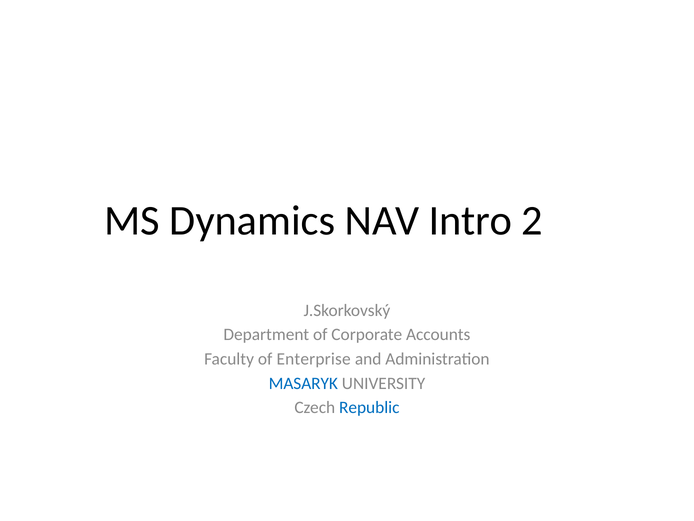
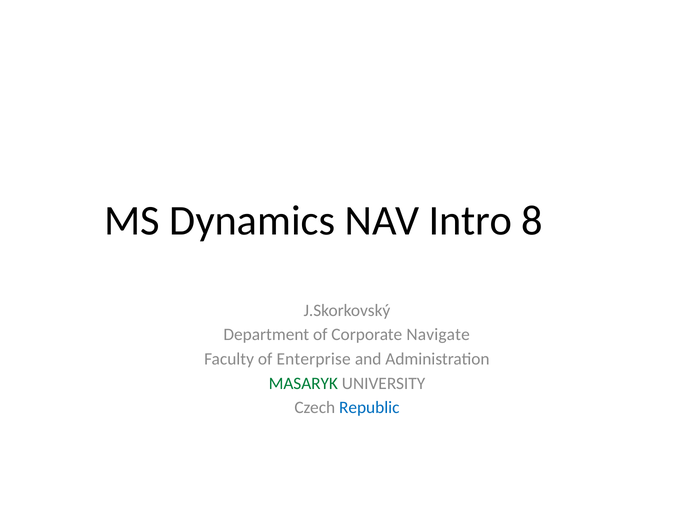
2: 2 -> 8
Accounts: Accounts -> Navigate
MASARYK colour: blue -> green
